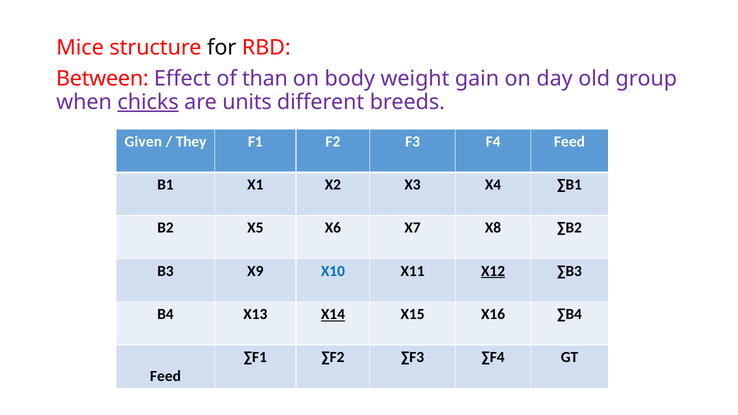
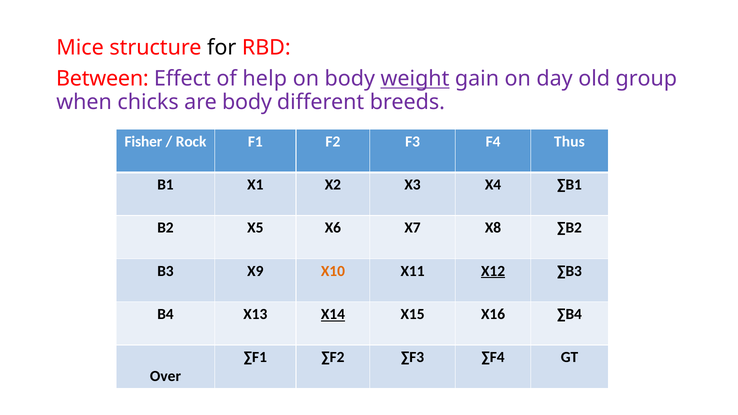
than: than -> help
weight underline: none -> present
chicks underline: present -> none
are units: units -> body
Given: Given -> Fisher
They: They -> Rock
F4 Feed: Feed -> Thus
X10 colour: blue -> orange
Feed at (165, 376): Feed -> Over
